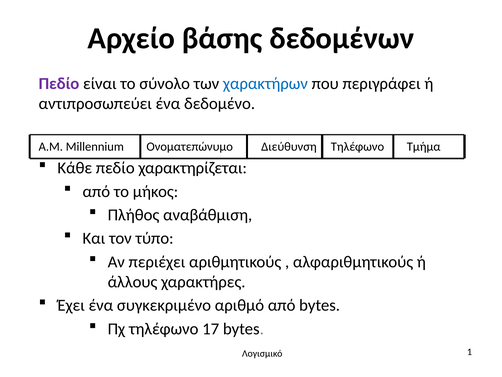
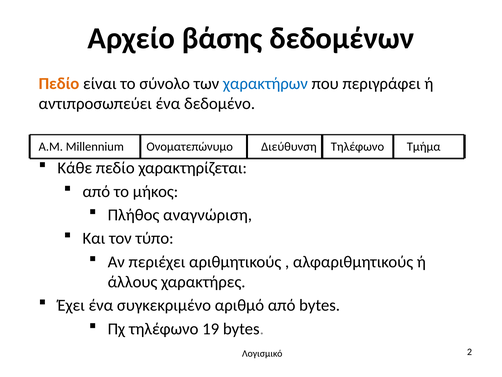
Πεδίο at (59, 83) colour: purple -> orange
αναβάθμιση: αναβάθμιση -> αναγνώριση
17: 17 -> 19
1: 1 -> 2
